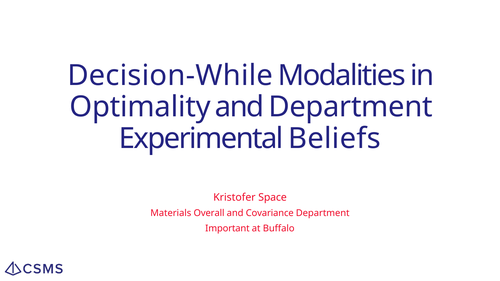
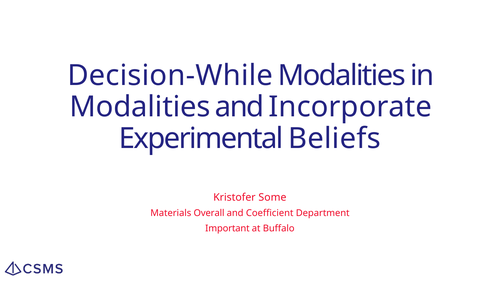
Optimality at (140, 107): Optimality -> Modalities
and Department: Department -> Incorporate
Space: Space -> Some
Covariance: Covariance -> Coefficient
